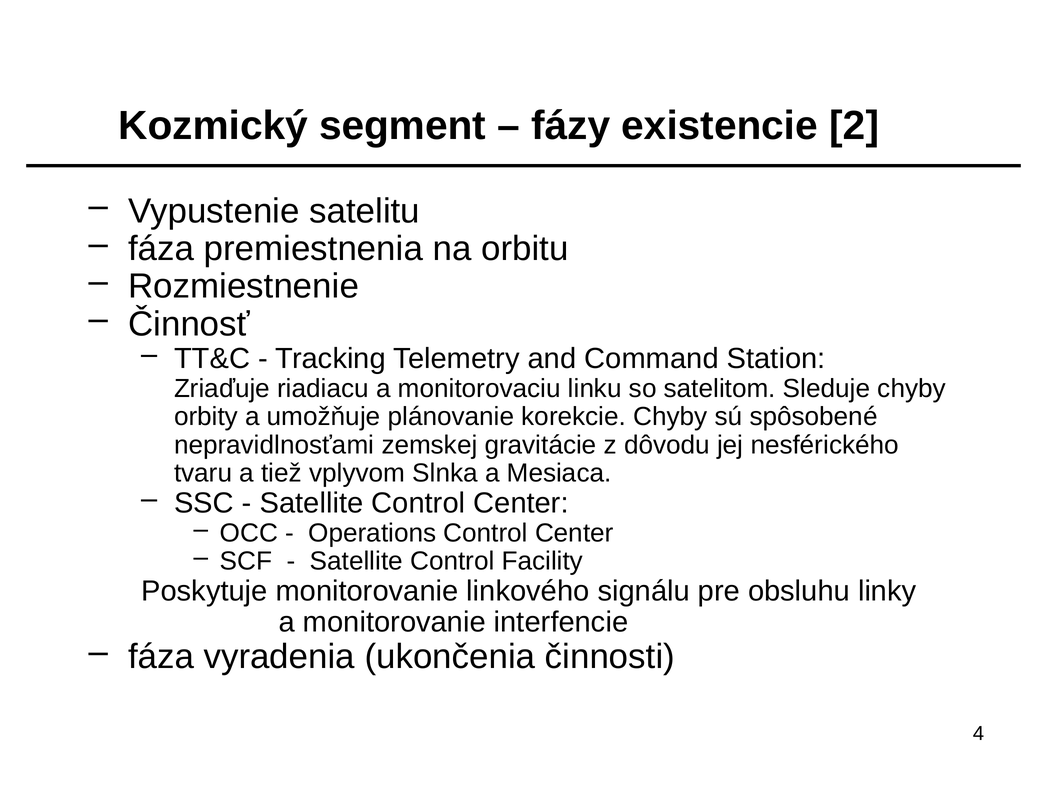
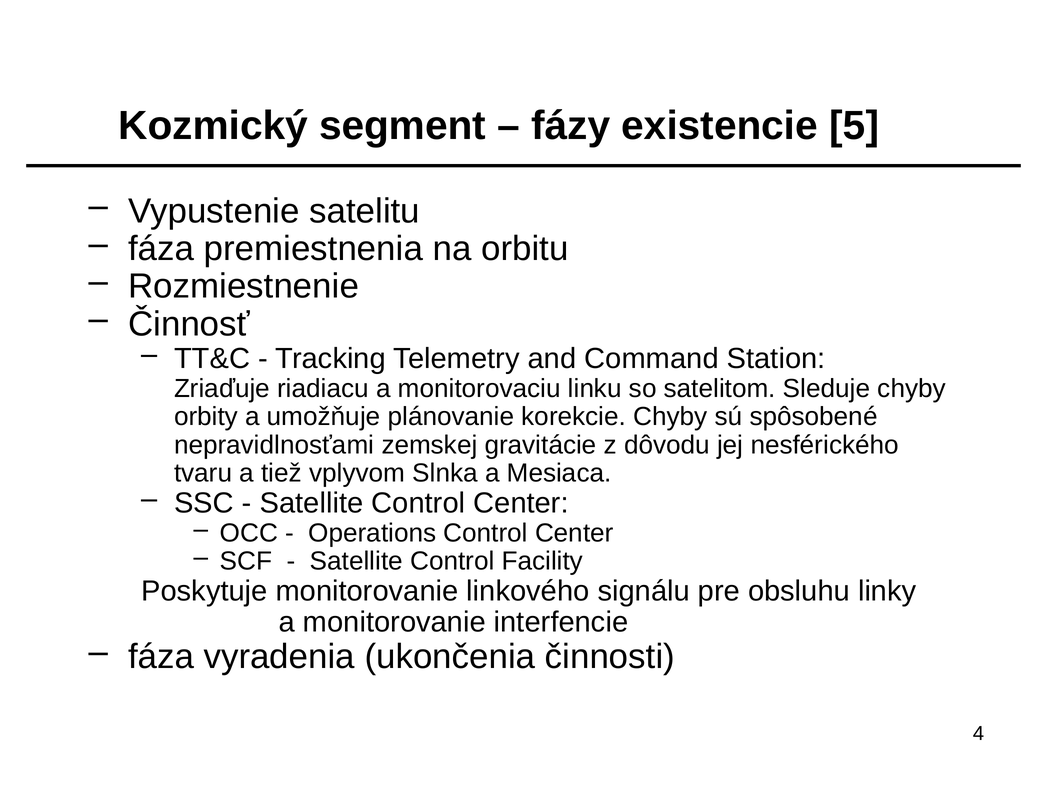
2: 2 -> 5
